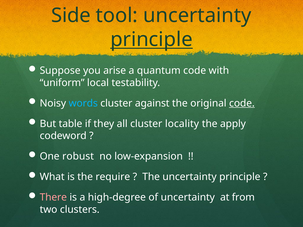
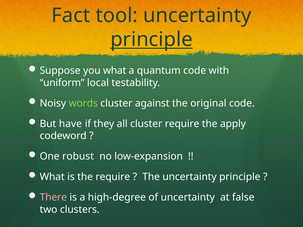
Side: Side -> Fact
you arise: arise -> what
words colour: light blue -> light green
code at (242, 103) underline: present -> none
table: table -> have
cluster locality: locality -> require
from: from -> false
